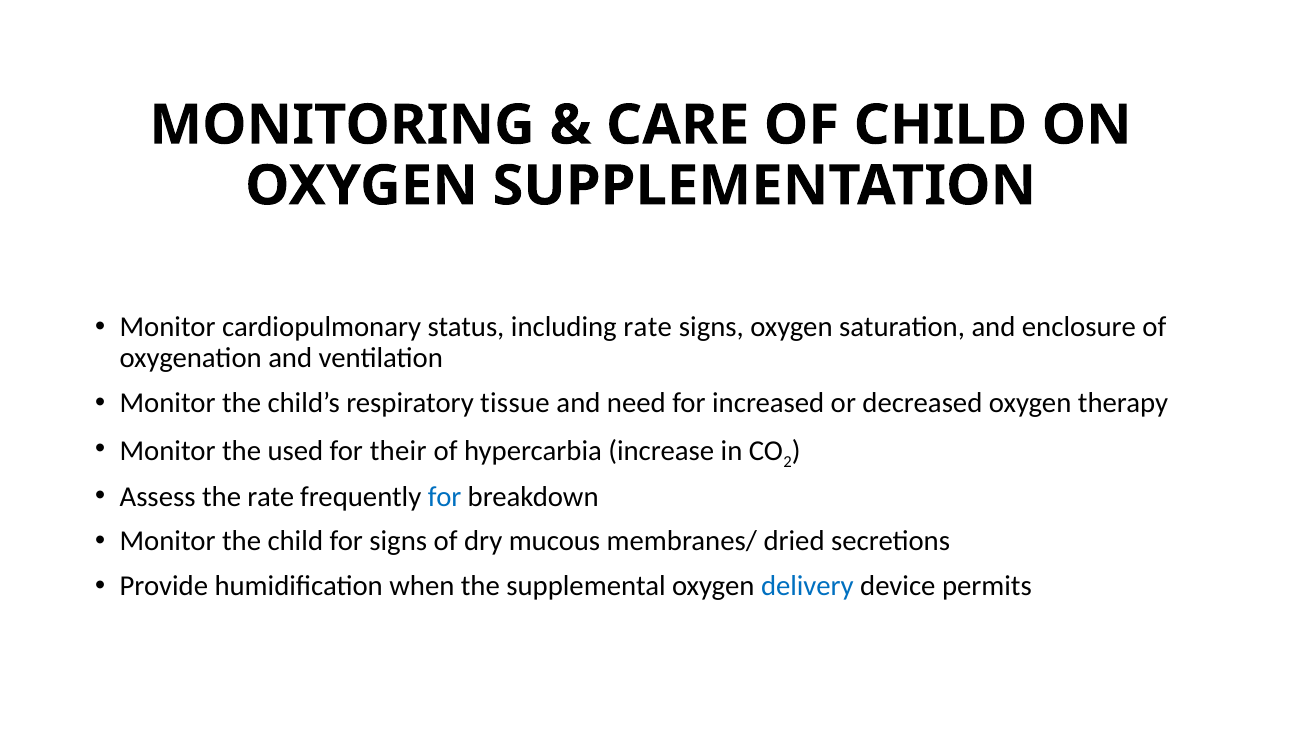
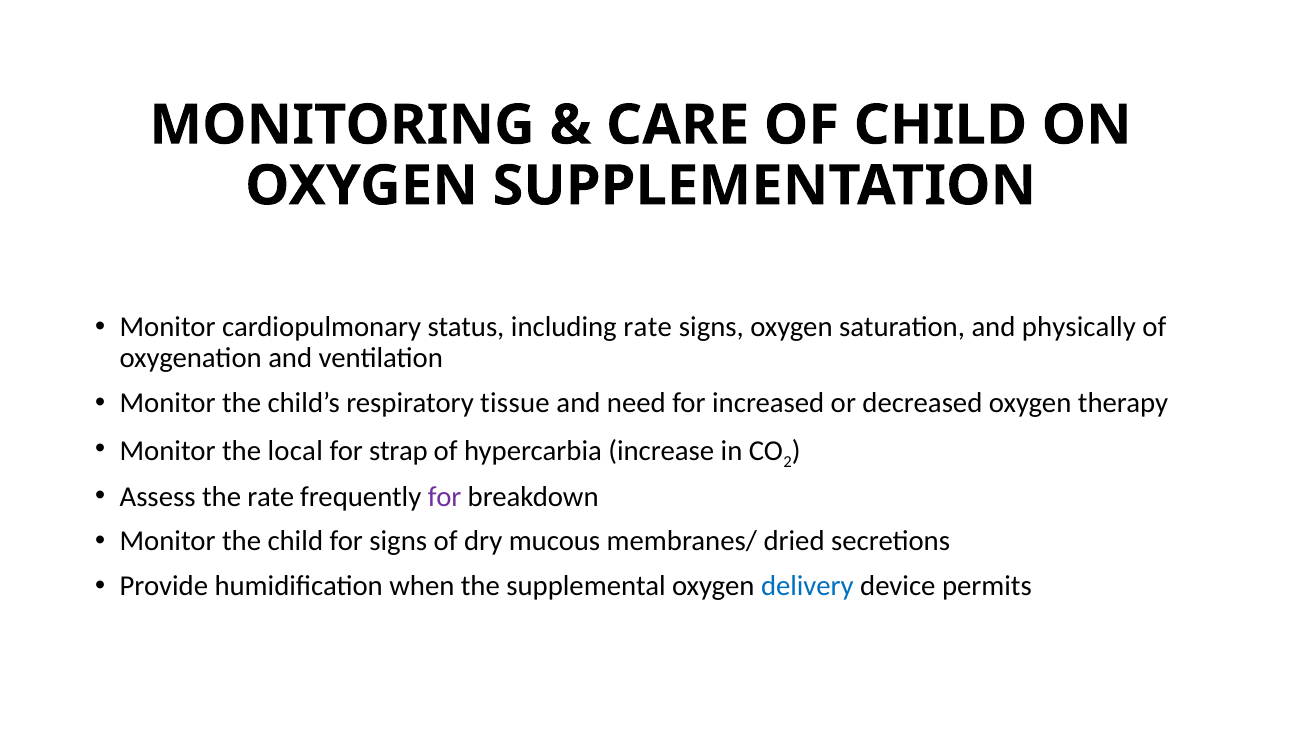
enclosure: enclosure -> physically
used: used -> local
their: their -> strap
for at (445, 496) colour: blue -> purple
